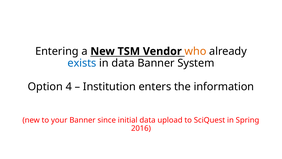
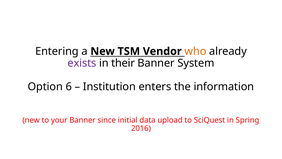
exists colour: blue -> purple
in data: data -> their
4: 4 -> 6
